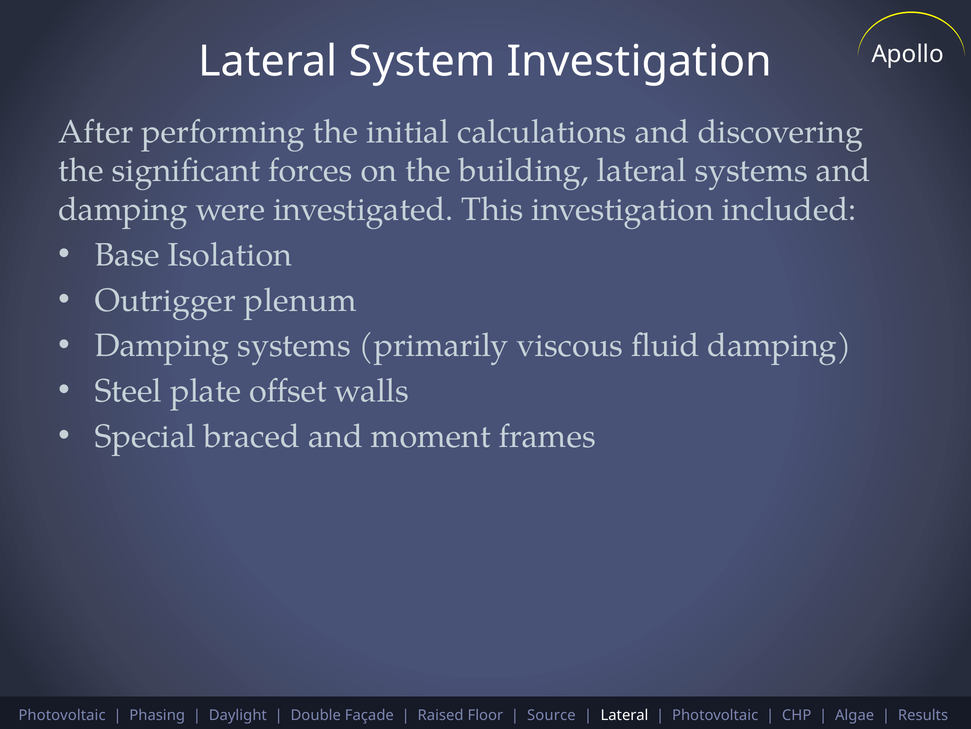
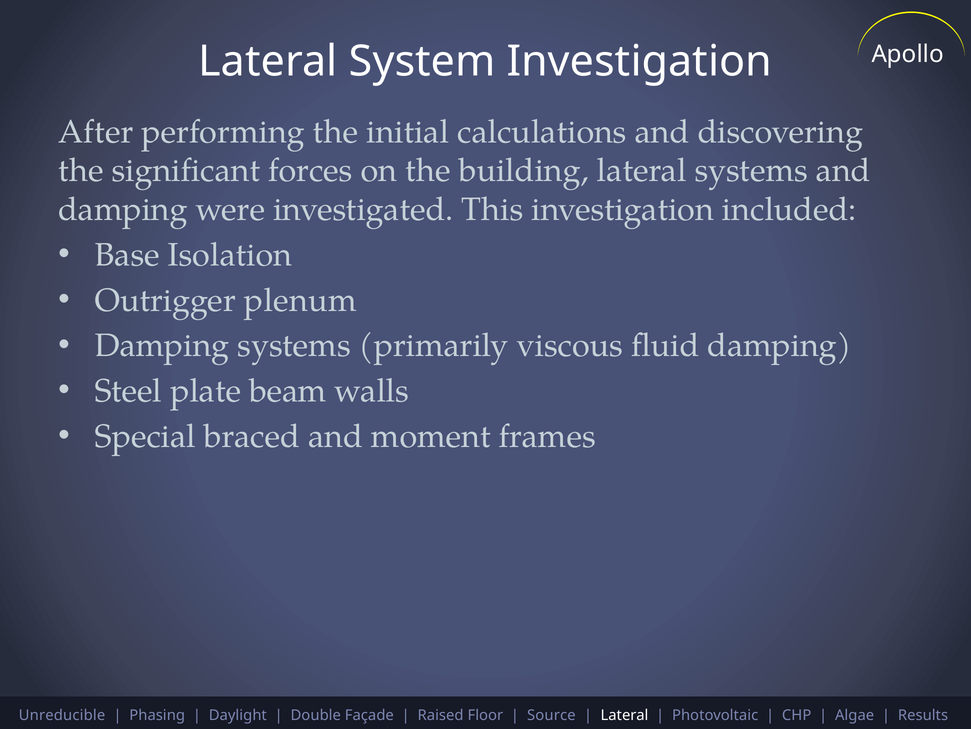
offset: offset -> beam
Photovoltaic at (62, 715): Photovoltaic -> Unreducible
